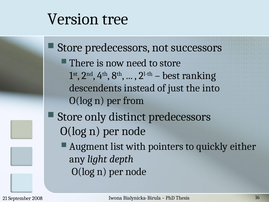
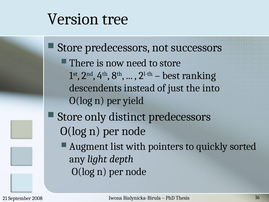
from: from -> yield
either: either -> sorted
